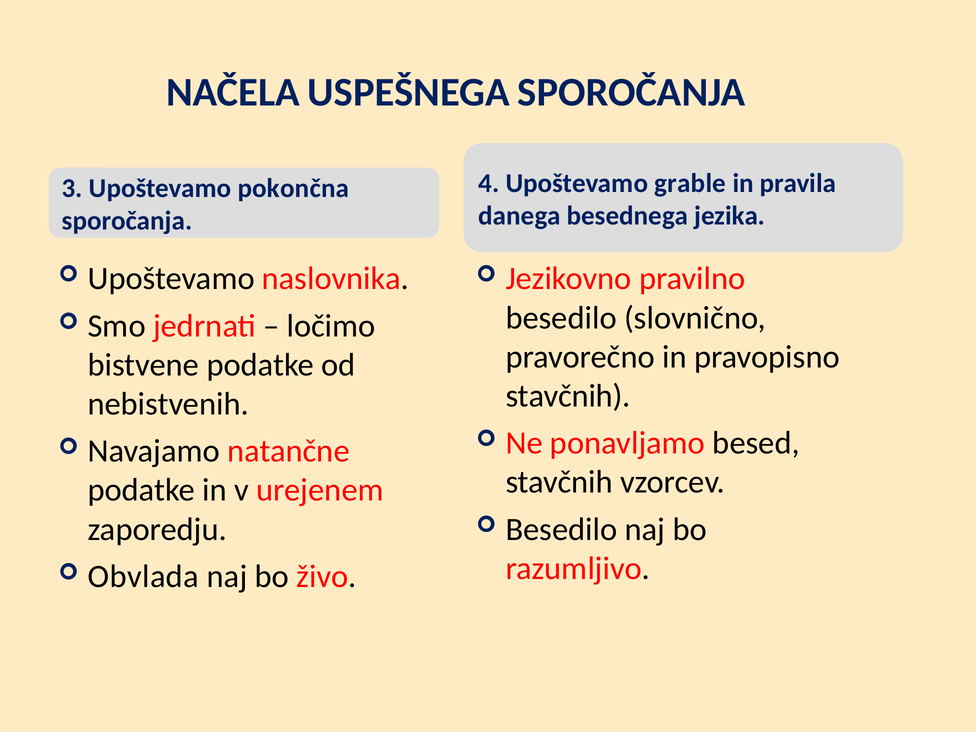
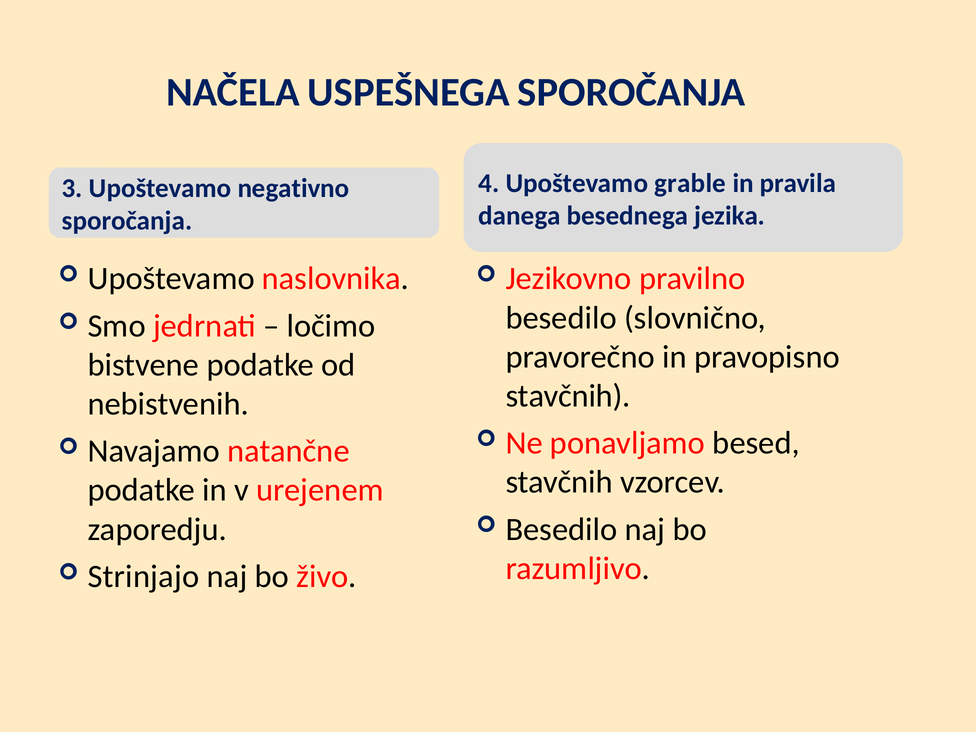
pokončna: pokončna -> negativno
Obvlada: Obvlada -> Strinjajo
